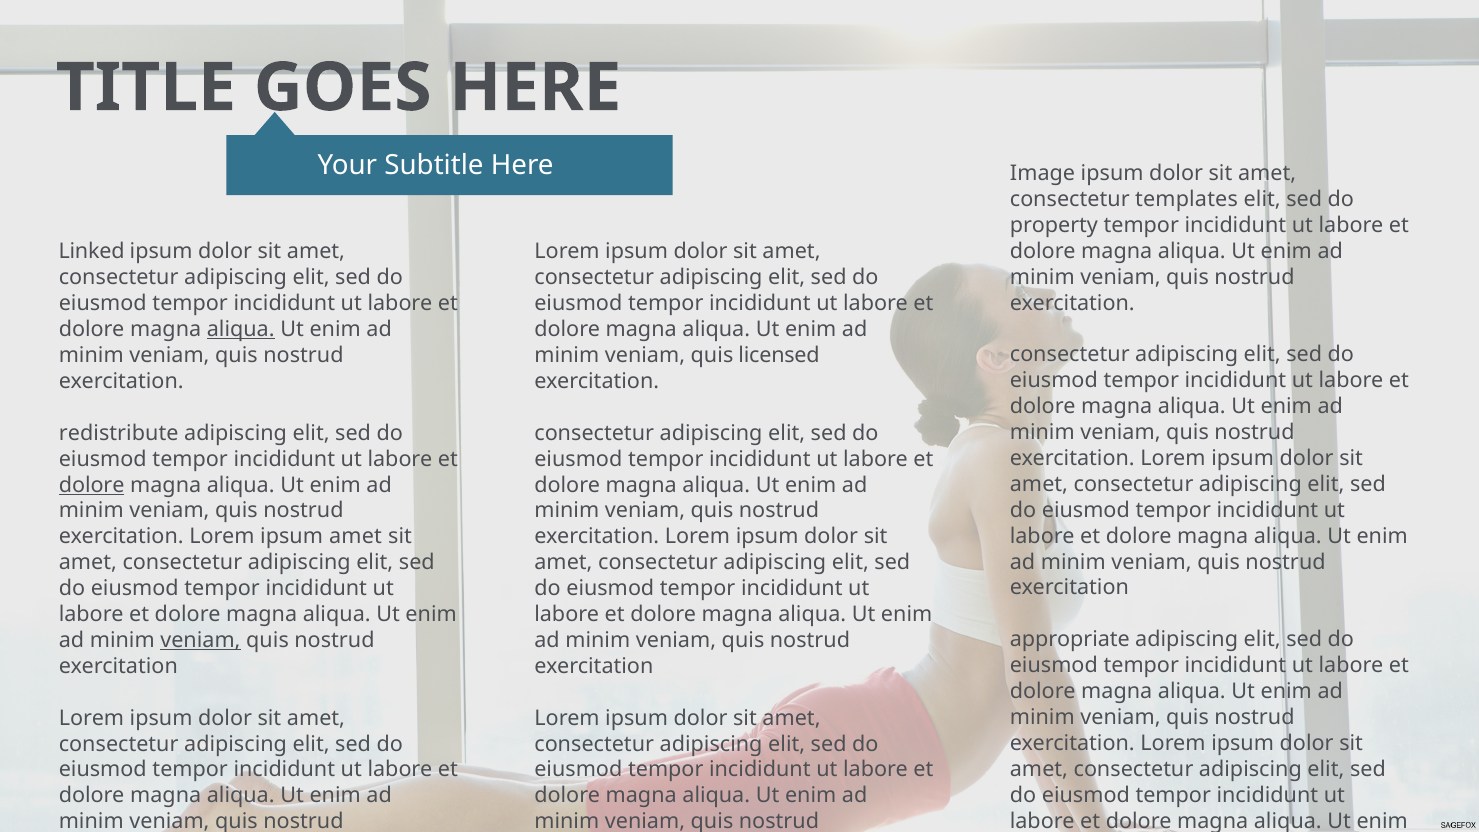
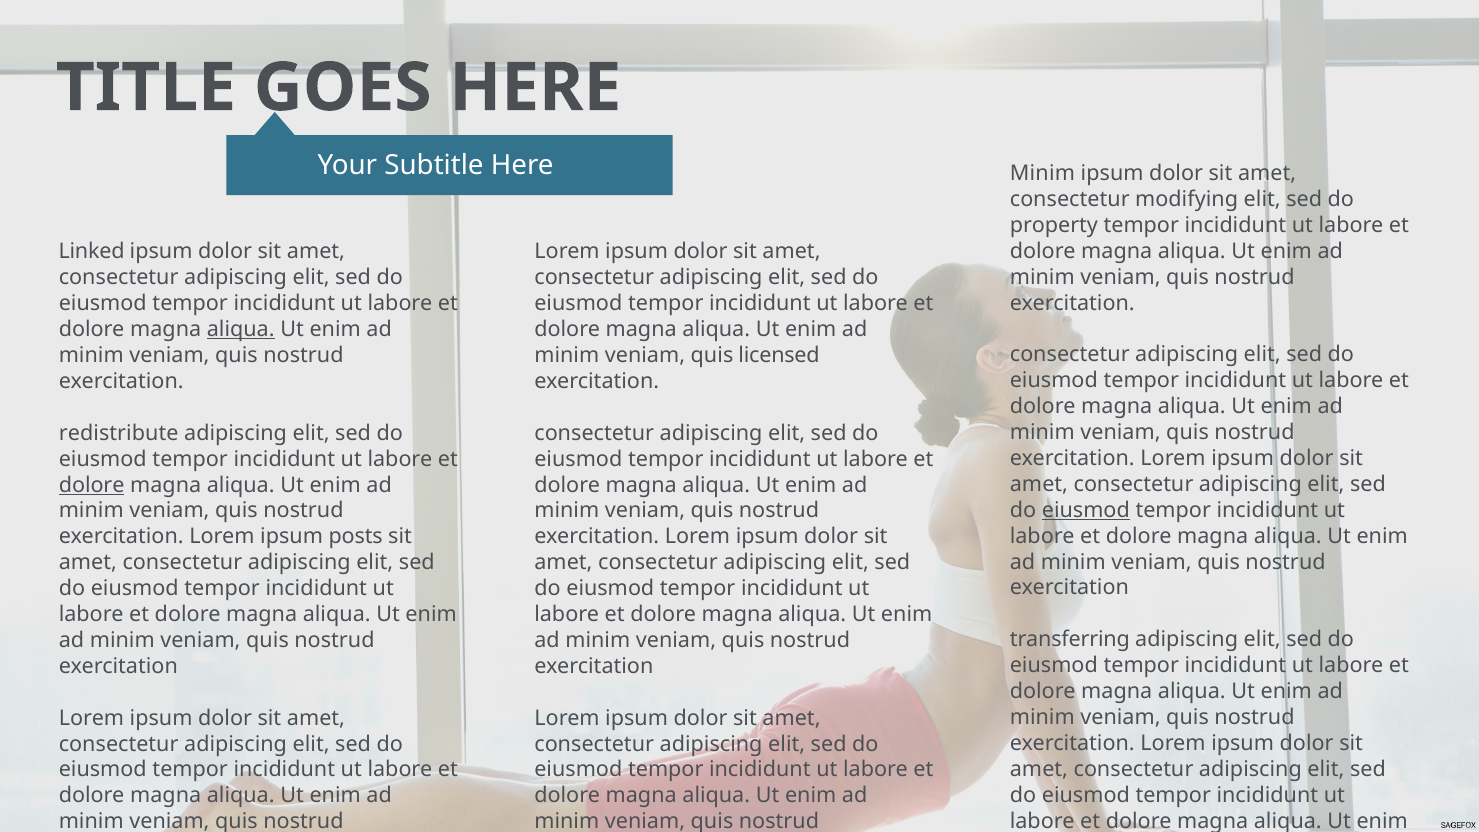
Image at (1043, 173): Image -> Minim
templates: templates -> modifying
eiusmod at (1086, 510) underline: none -> present
ipsum amet: amet -> posts
appropriate: appropriate -> transferring
veniam at (200, 640) underline: present -> none
